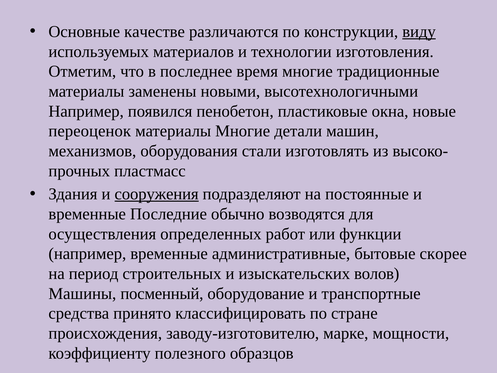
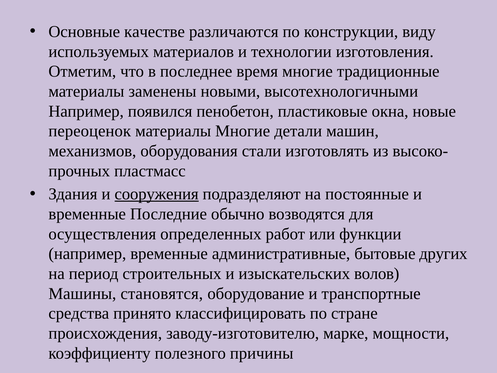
виду underline: present -> none
скорее: скорее -> других
посменный: посменный -> становятся
образцов: образцов -> причины
